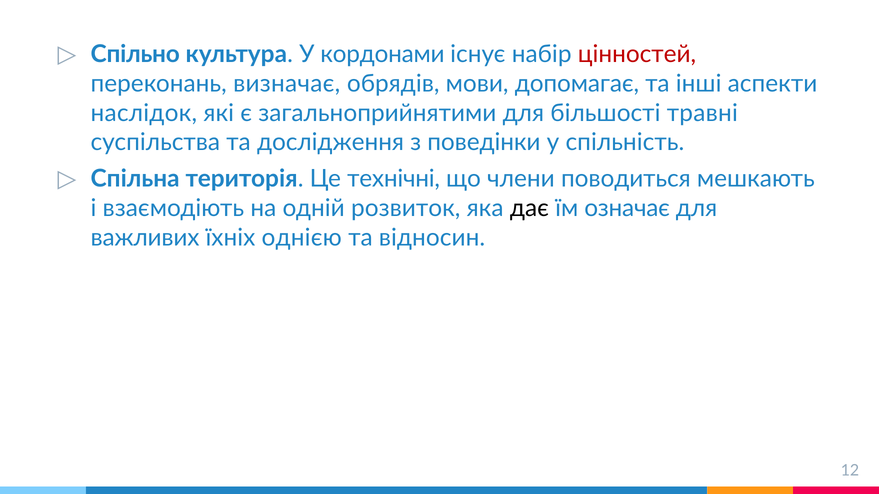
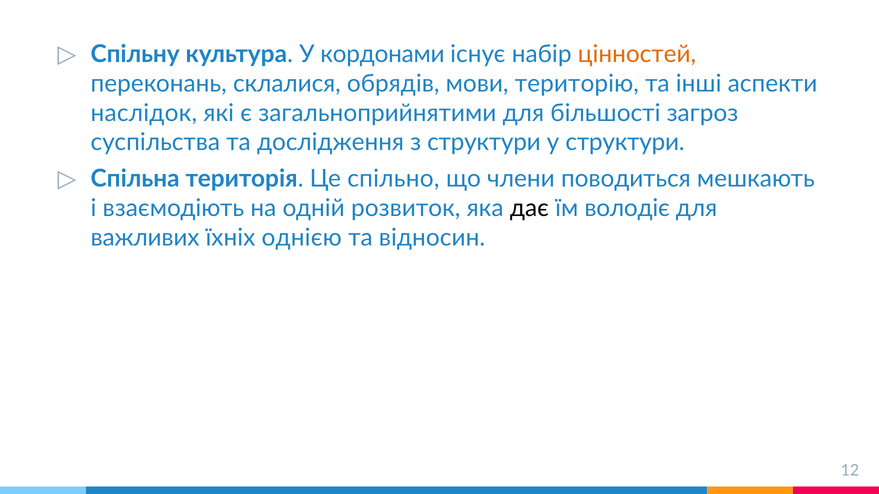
Спільно: Спільно -> Спільну
цінностей colour: red -> orange
визначає: визначає -> склалися
допомагає: допомагає -> територію
травні: травні -> загроз
з поведінки: поведінки -> структури
у спільність: спільність -> структури
технічні: технічні -> спільно
означає: означає -> володіє
